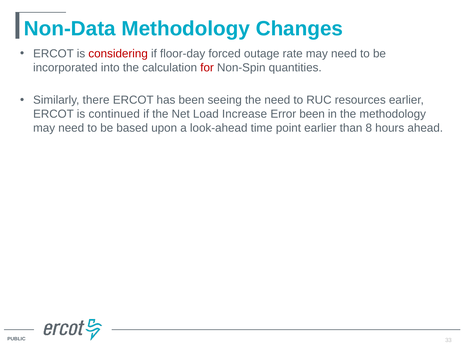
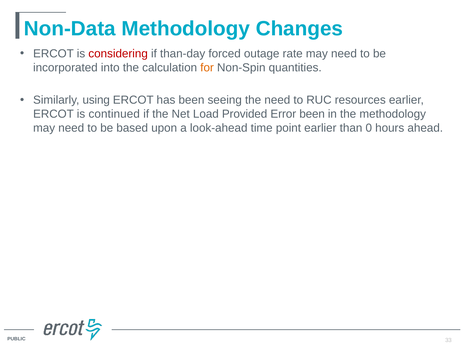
floor-day: floor-day -> than-day
for colour: red -> orange
there: there -> using
Increase: Increase -> Provided
8: 8 -> 0
